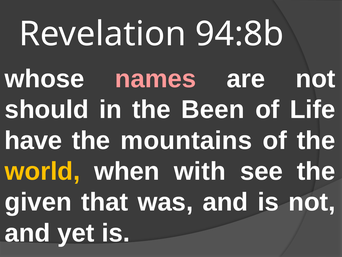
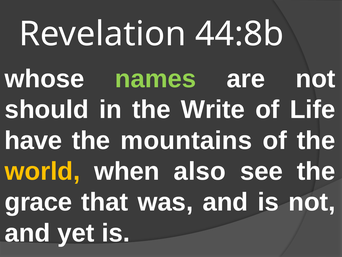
94:8b: 94:8b -> 44:8b
names colour: pink -> light green
Been: Been -> Write
with: with -> also
given: given -> grace
